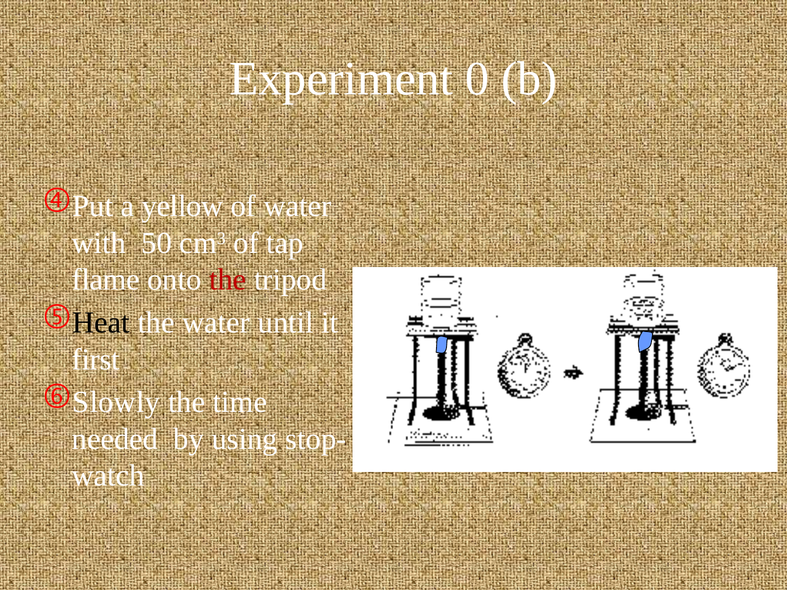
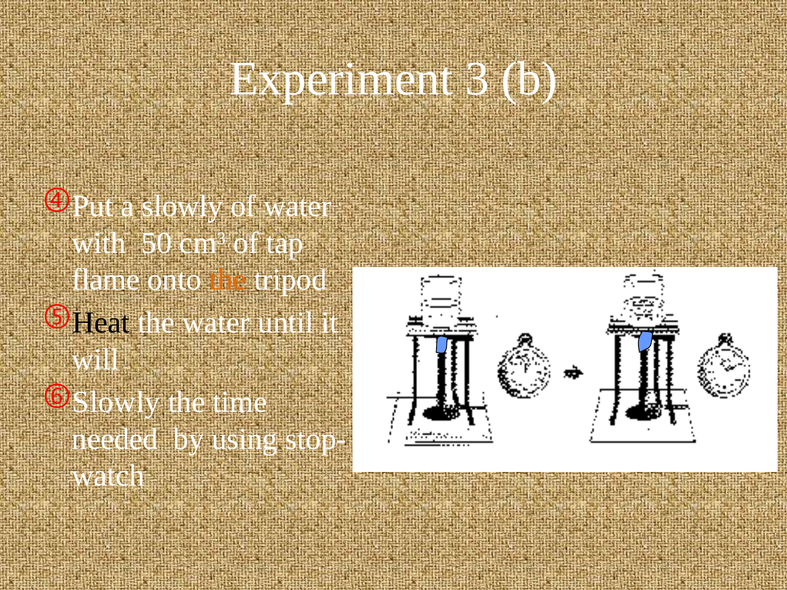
0: 0 -> 3
a yellow: yellow -> slowly
the at (228, 280) colour: red -> orange
first: first -> will
